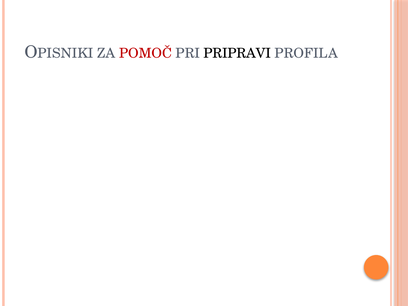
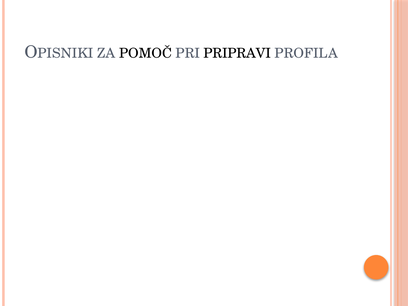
POMOČ colour: red -> black
